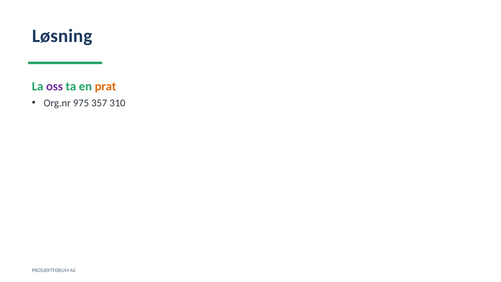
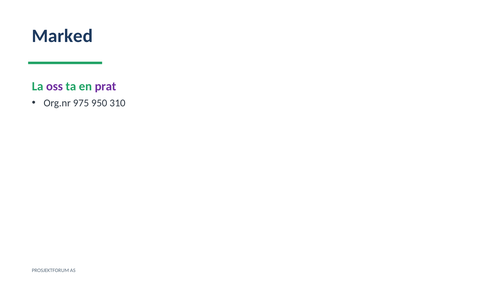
Løsning: Løsning -> Marked
prat colour: orange -> purple
357: 357 -> 950
